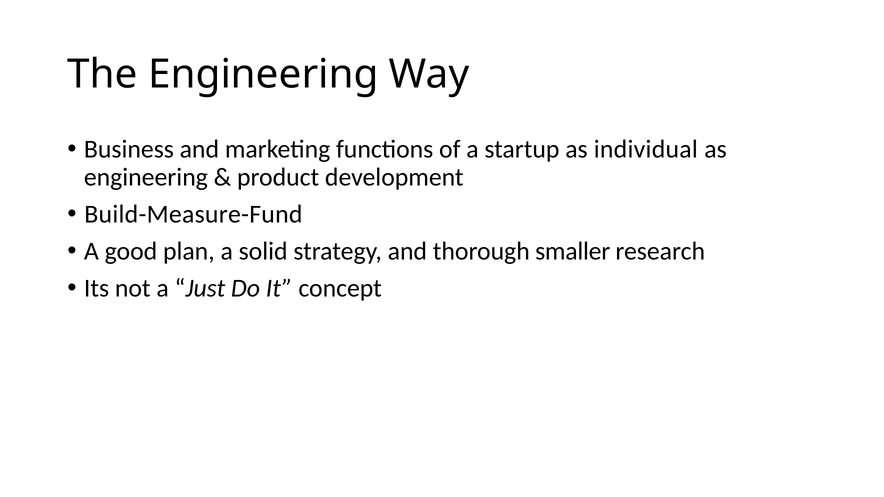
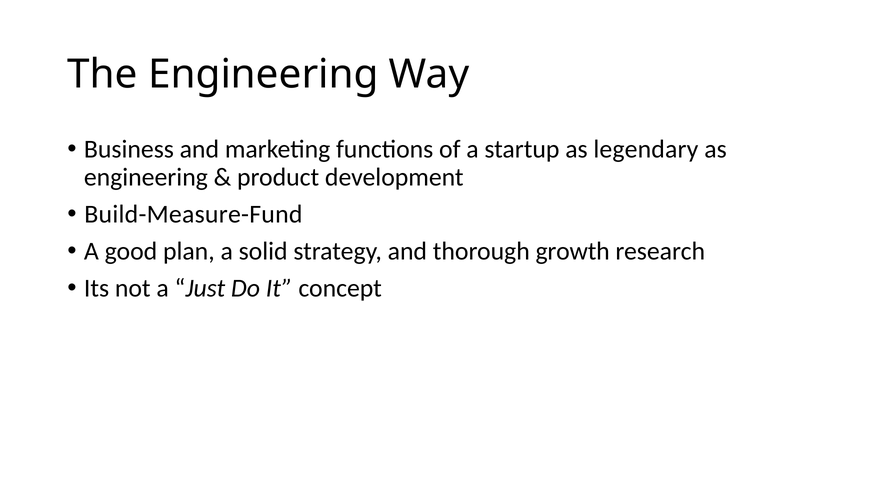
individual: individual -> legendary
smaller: smaller -> growth
